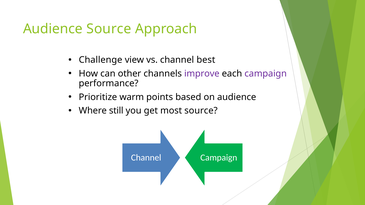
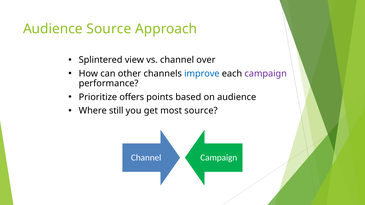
Challenge: Challenge -> Splintered
best: best -> over
improve colour: purple -> blue
warm: warm -> offers
